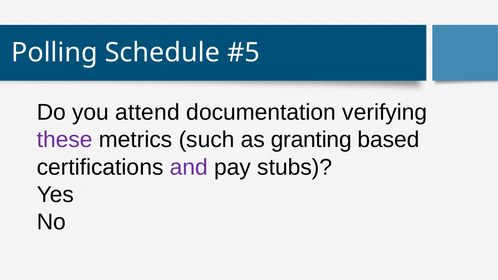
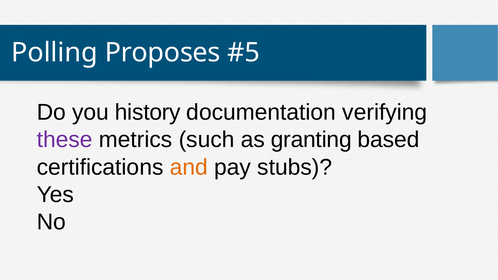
Schedule: Schedule -> Proposes
attend: attend -> history
and colour: purple -> orange
